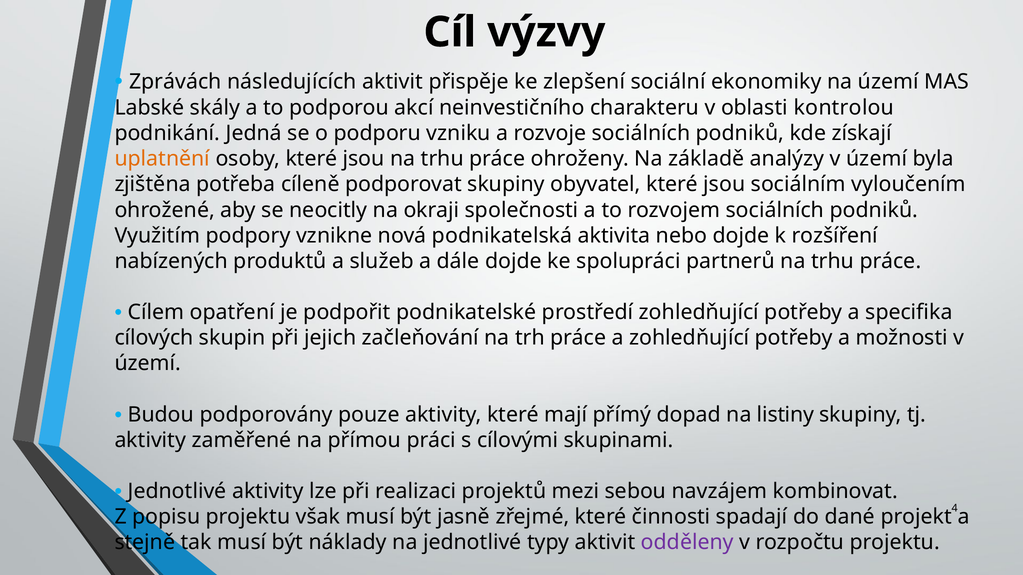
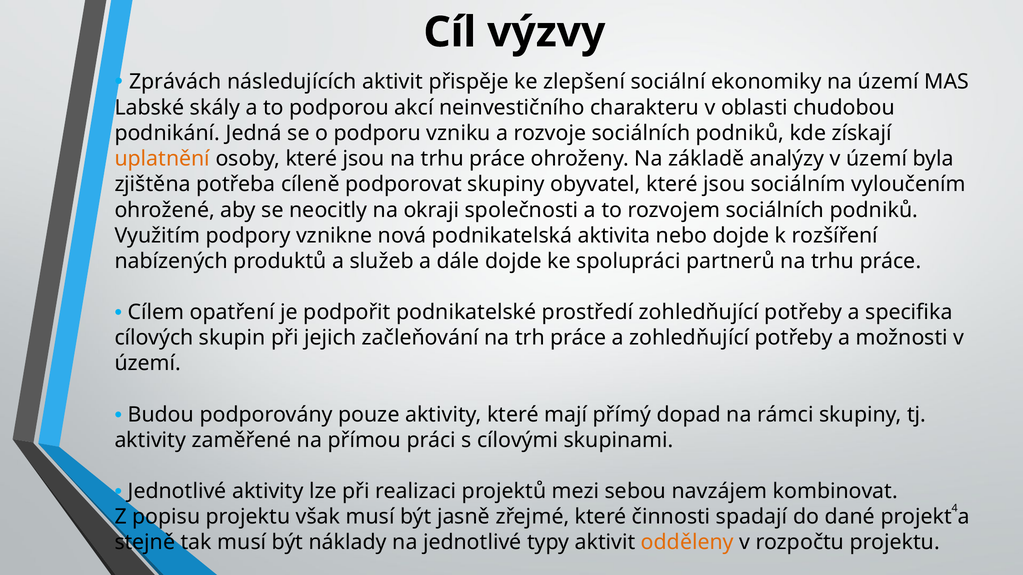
kontrolou: kontrolou -> chudobou
listiny: listiny -> rámci
odděleny colour: purple -> orange
